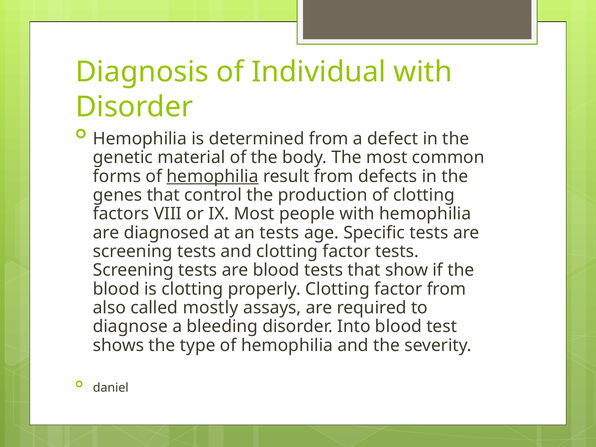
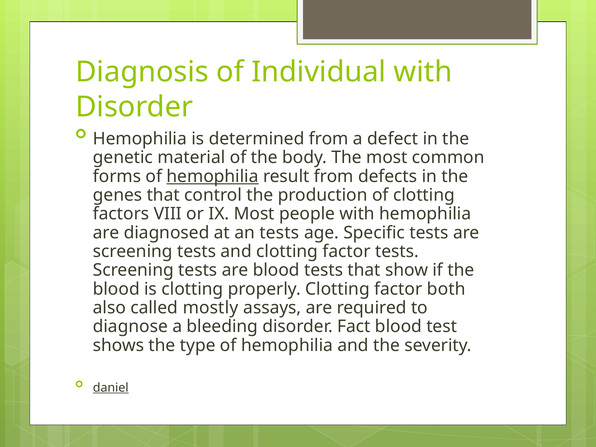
factor from: from -> both
Into: Into -> Fact
daniel underline: none -> present
